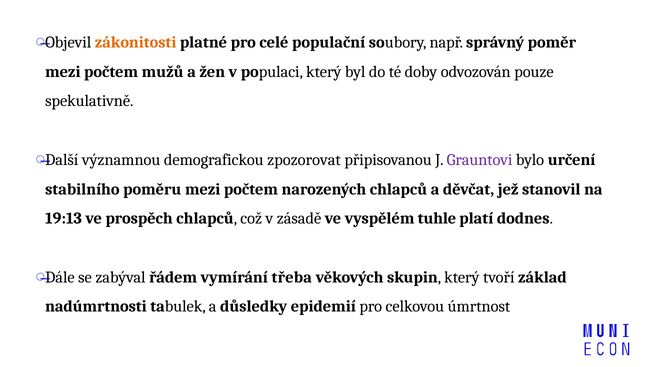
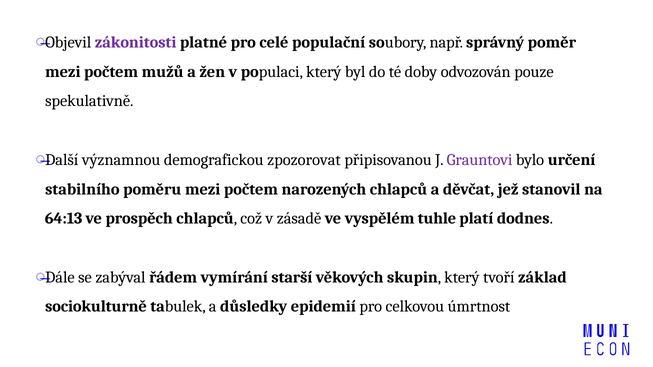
zákonitosti colour: orange -> purple
19:13: 19:13 -> 64:13
třeba: třeba -> starší
nadúmrtnosti: nadúmrtnosti -> sociokulturně
